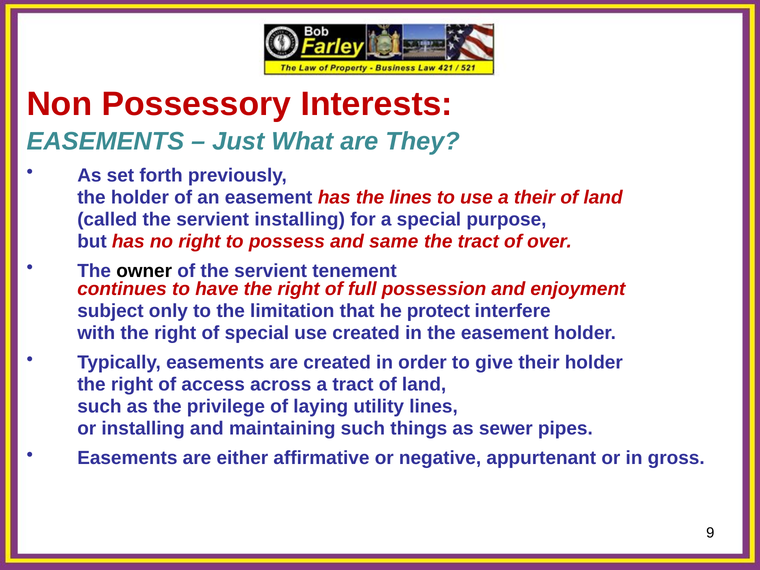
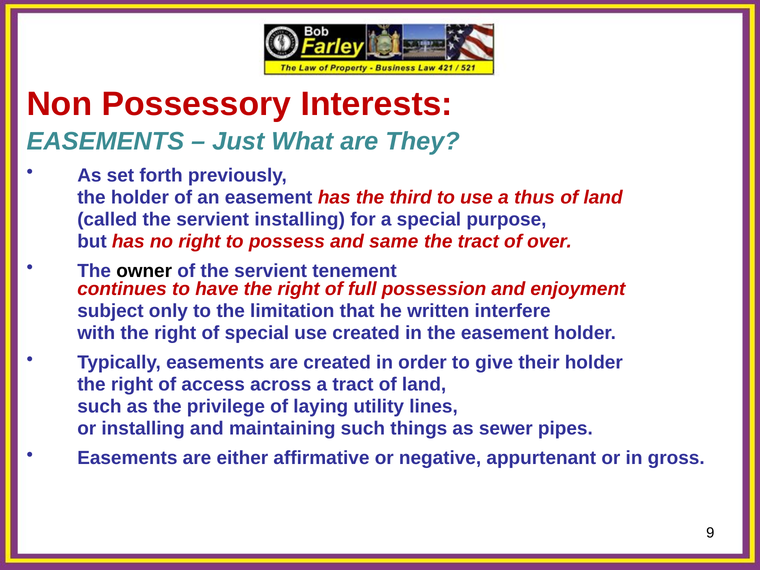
the lines: lines -> third
a their: their -> thus
protect: protect -> written
